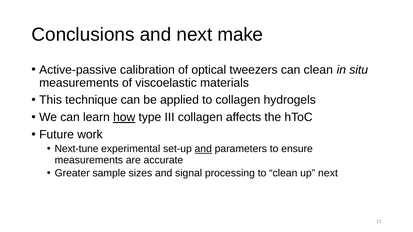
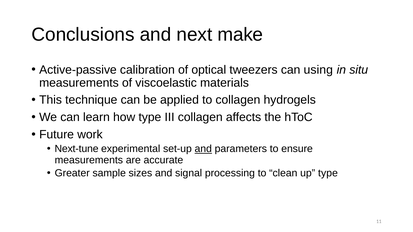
can clean: clean -> using
how underline: present -> none
up next: next -> type
